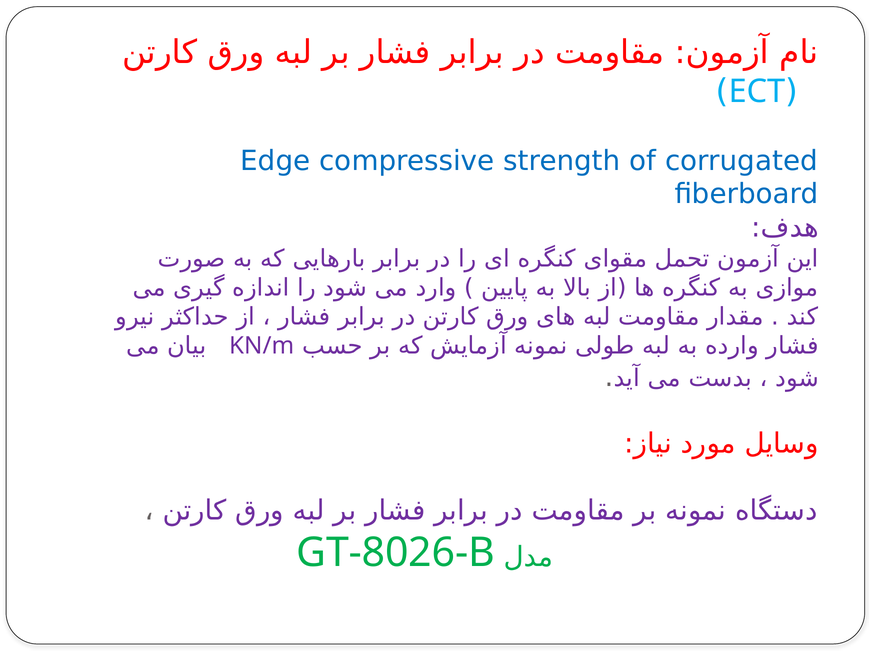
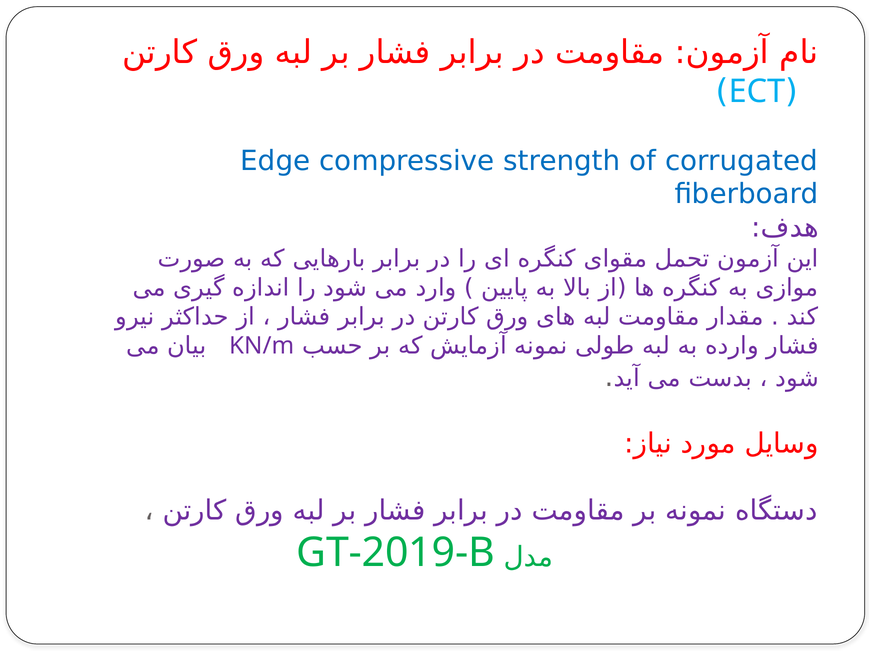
GT-8026-B: GT-8026-B -> GT-2019-B
